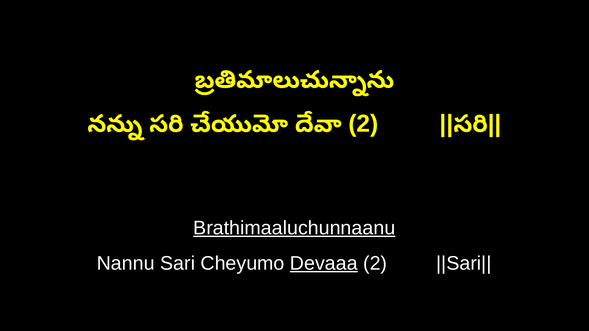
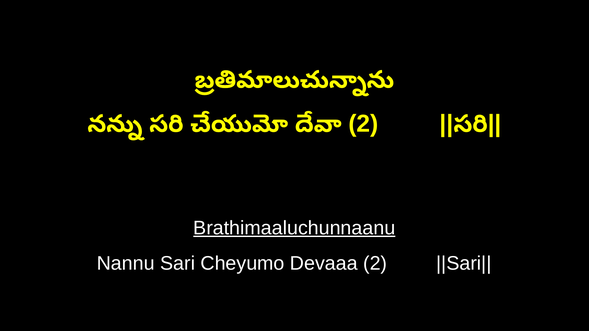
Devaaa underline: present -> none
